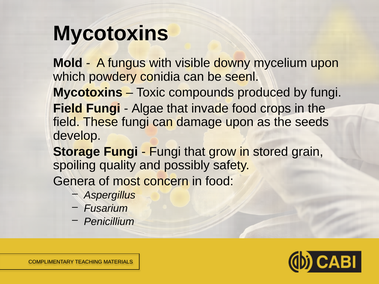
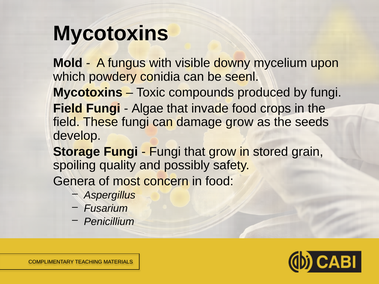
damage upon: upon -> grow
